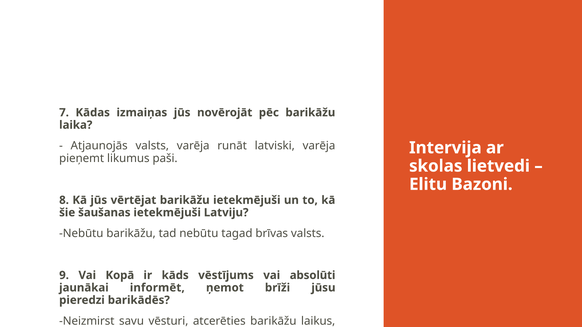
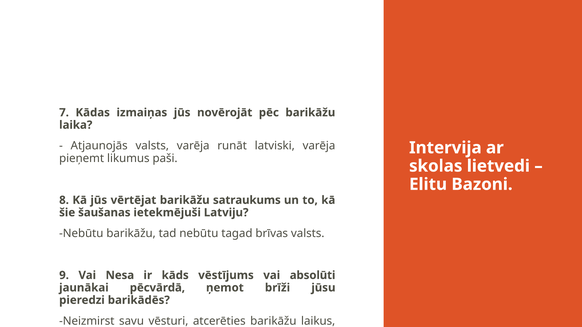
barikāžu ietekmējuši: ietekmējuši -> satraukums
Kopā: Kopā -> Nesa
informēt: informēt -> pēcvārdā
